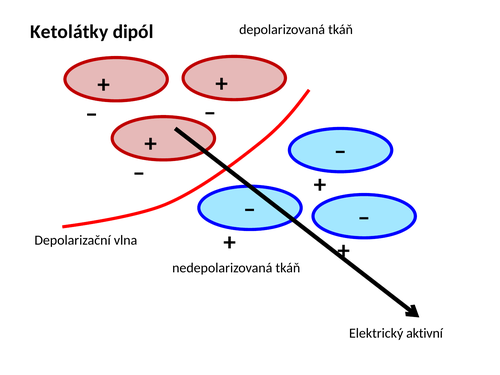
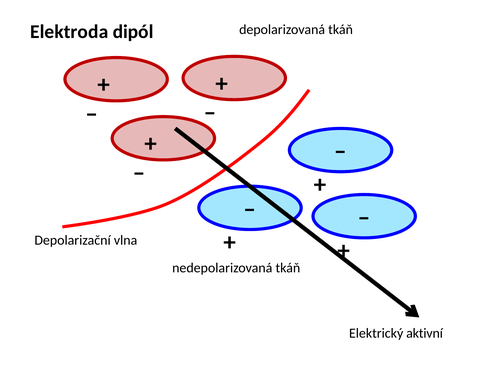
Ketolátky: Ketolátky -> Elektroda
